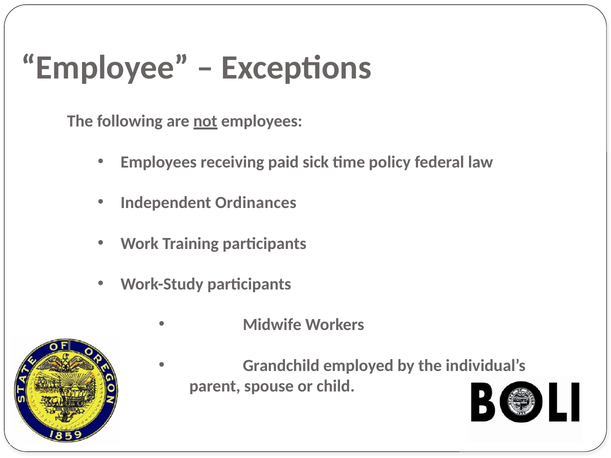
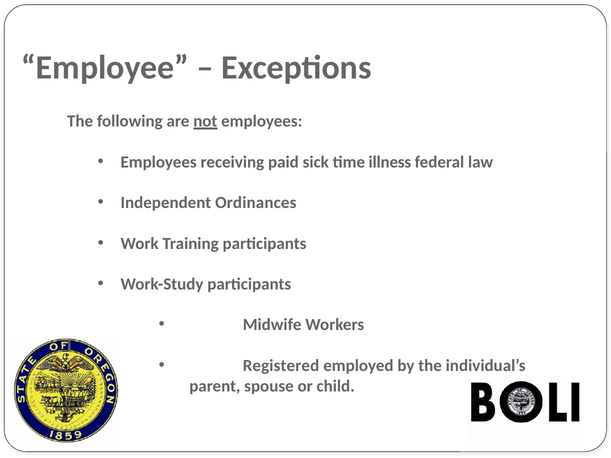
policy: policy -> illness
Grandchild: Grandchild -> Registered
